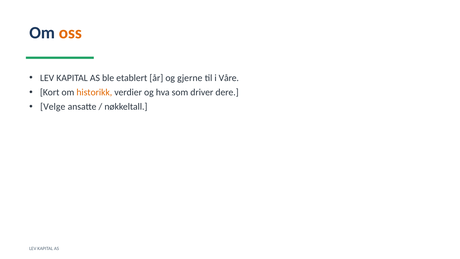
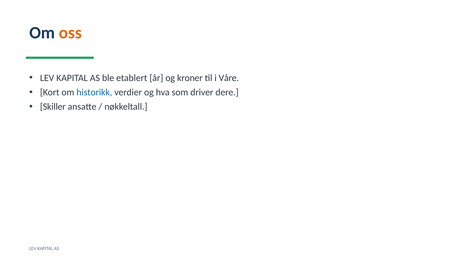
gjerne: gjerne -> kroner
historikk colour: orange -> blue
Velge: Velge -> Skiller
